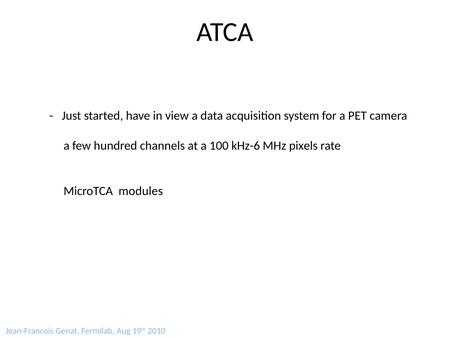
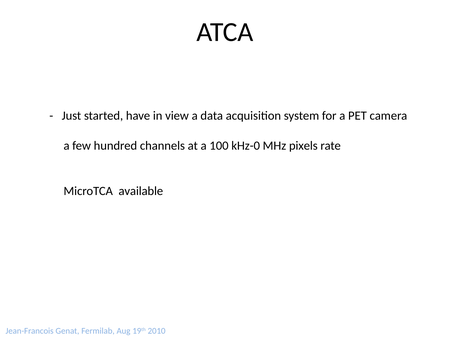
kHz-6: kHz-6 -> kHz-0
modules: modules -> available
